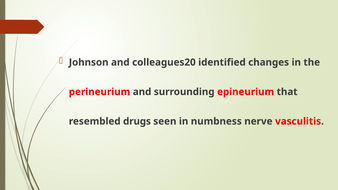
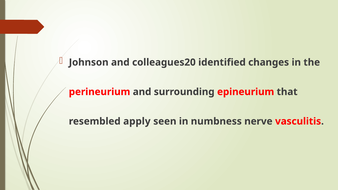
drugs: drugs -> apply
